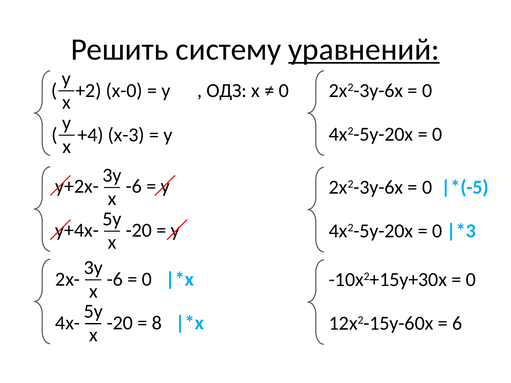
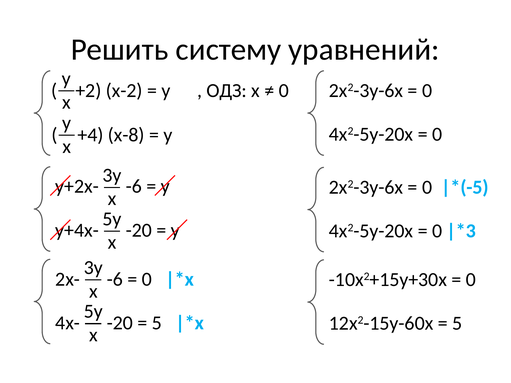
уравнений underline: present -> none
х-0: х-0 -> х-2
х-3: х-3 -> х-8
8 at (157, 323): 8 -> 5
6 at (457, 324): 6 -> 5
